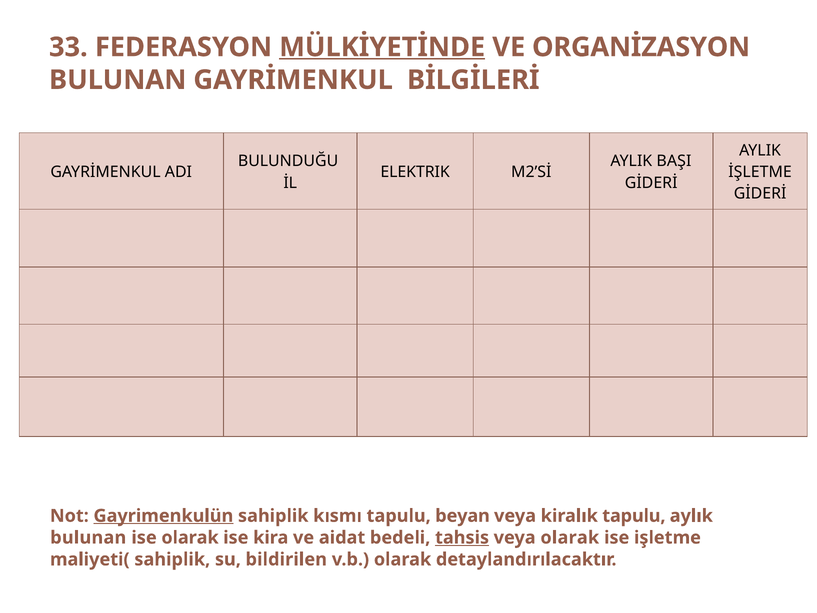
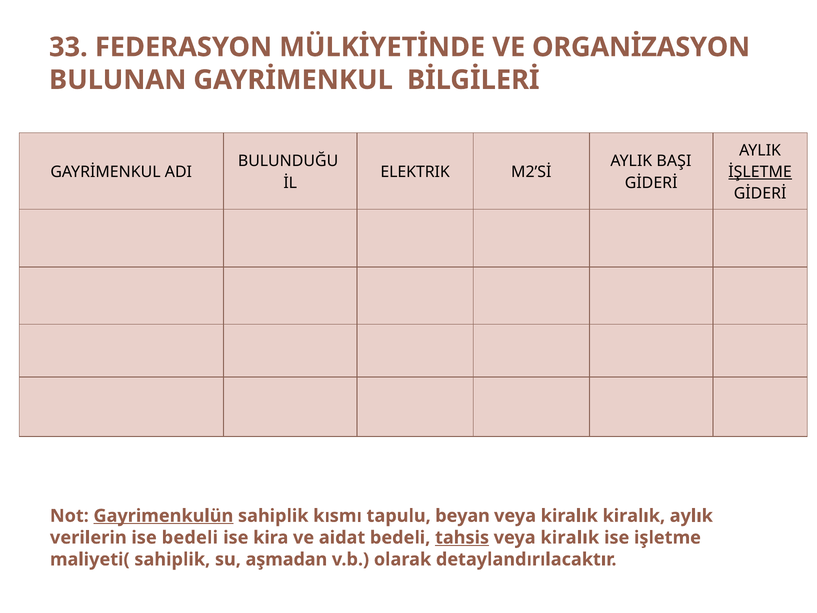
MÜLKİYETİNDE underline: present -> none
İŞLETME underline: none -> present
kiralık tapulu: tapulu -> kiralık
bulunan at (88, 537): bulunan -> verilerin
ise olarak: olarak -> bedeli
olarak at (570, 537): olarak -> kiralık
bildirilen: bildirilen -> aşmadan
